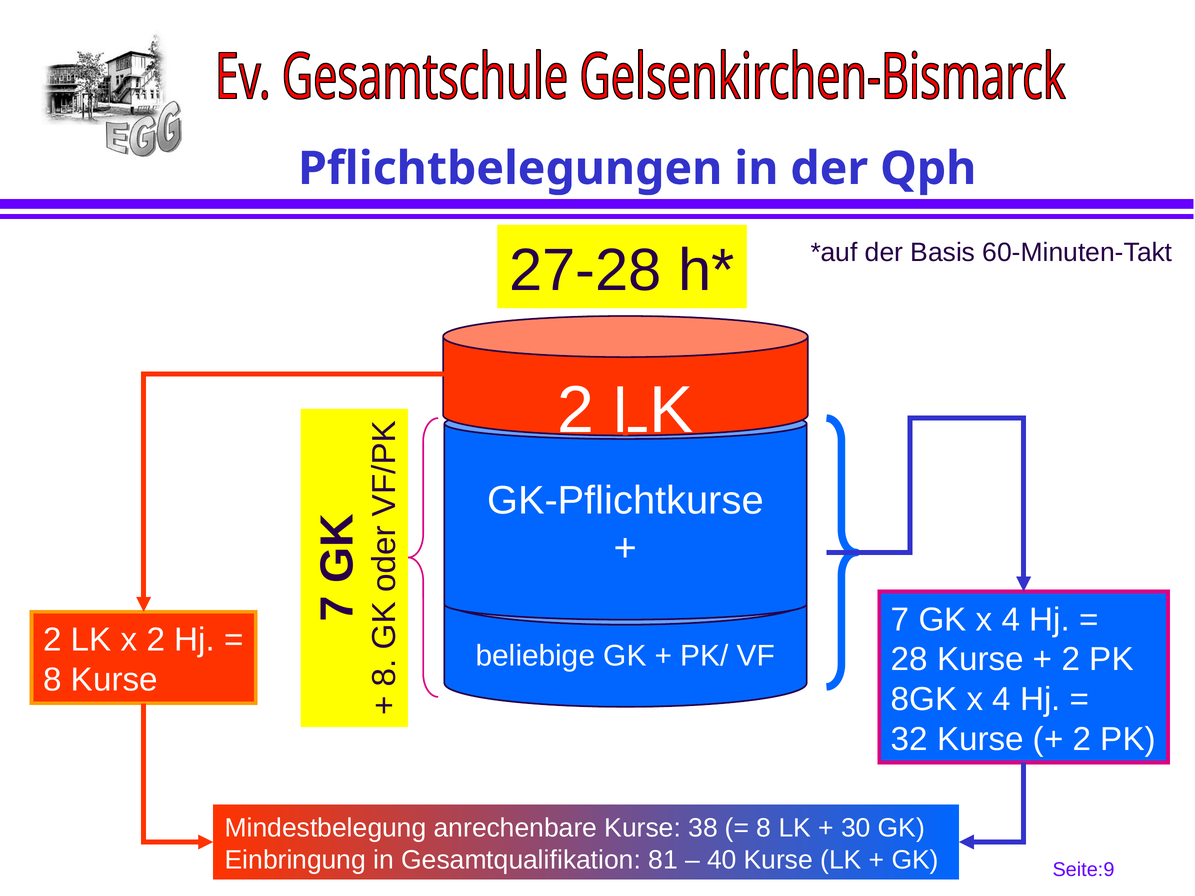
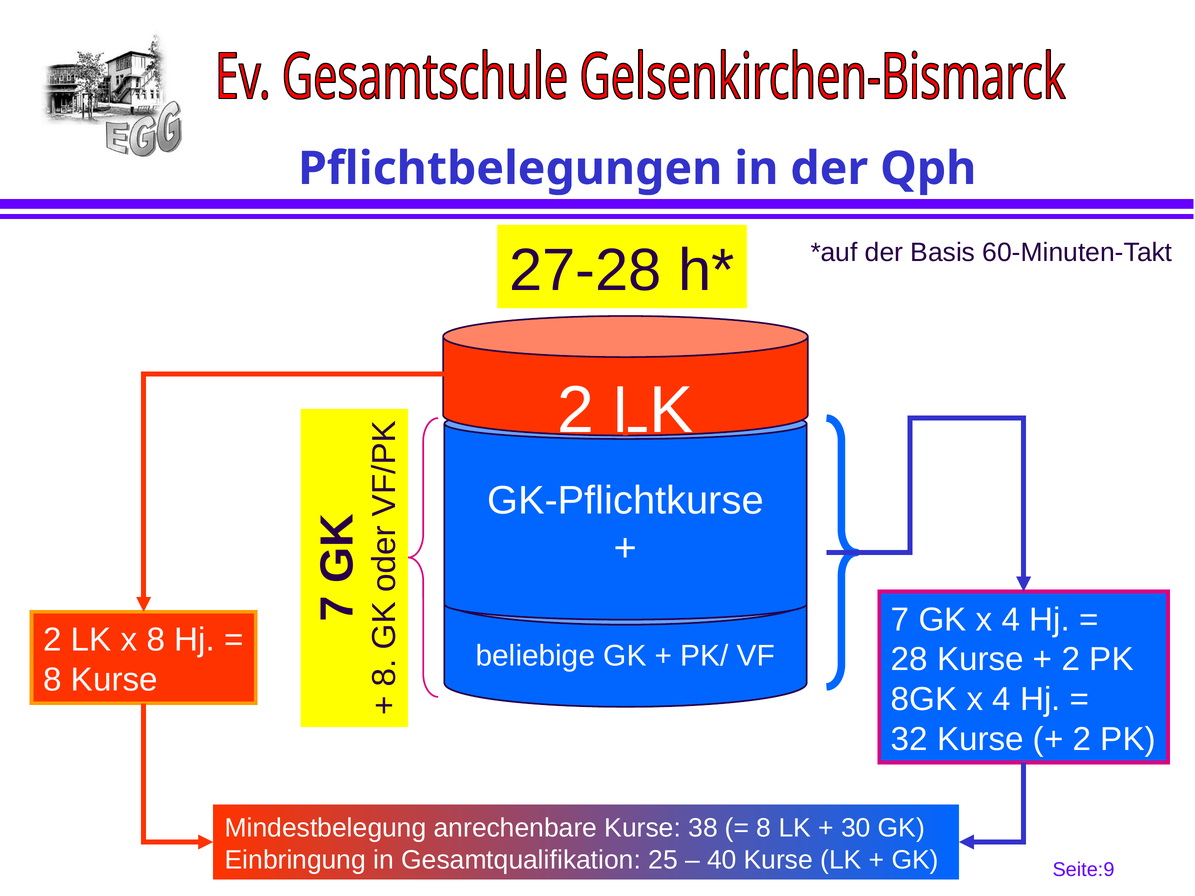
x 2: 2 -> 8
81: 81 -> 25
